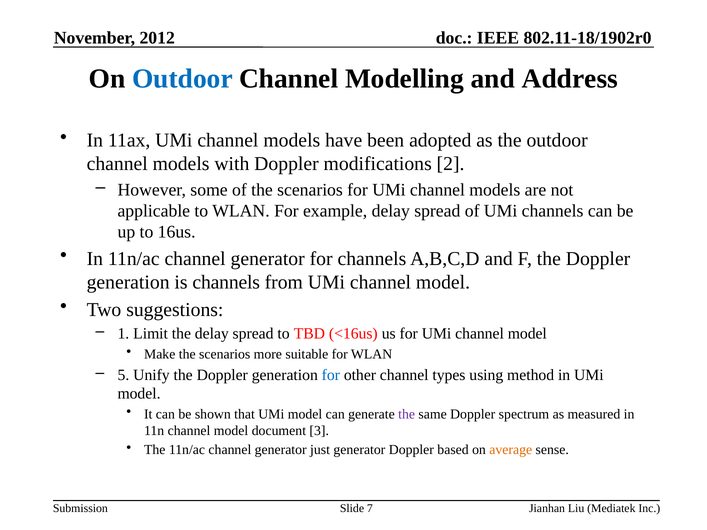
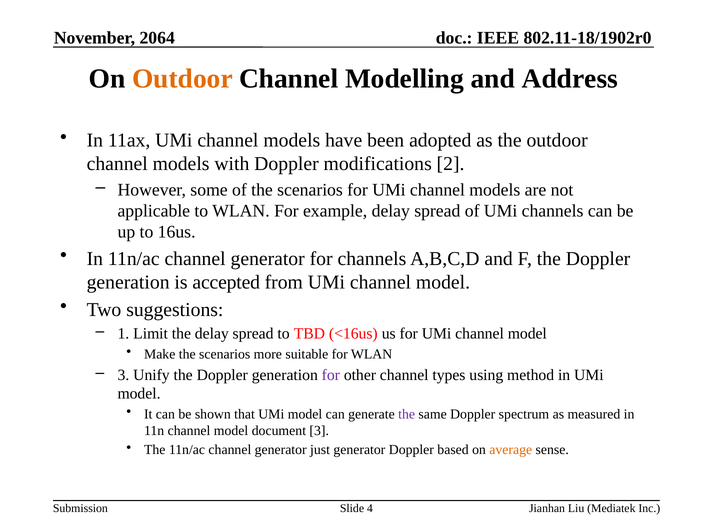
2012: 2012 -> 2064
Outdoor at (182, 78) colour: blue -> orange
is channels: channels -> accepted
5 at (123, 375): 5 -> 3
for at (331, 375) colour: blue -> purple
7: 7 -> 4
